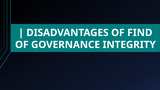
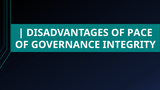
FIND: FIND -> PACE
